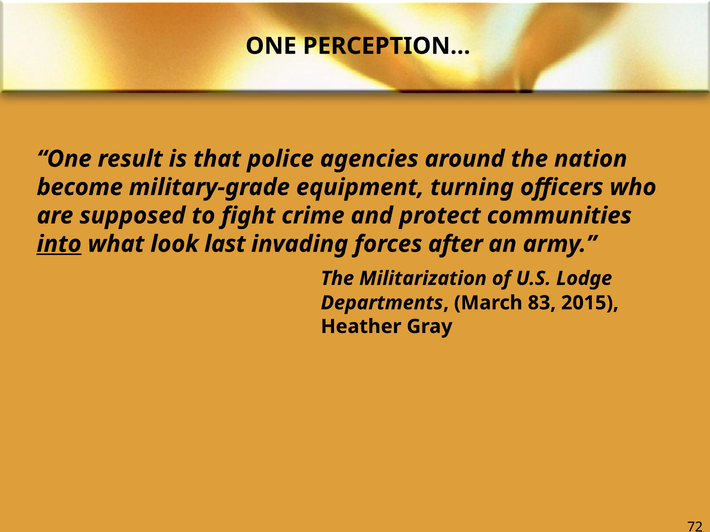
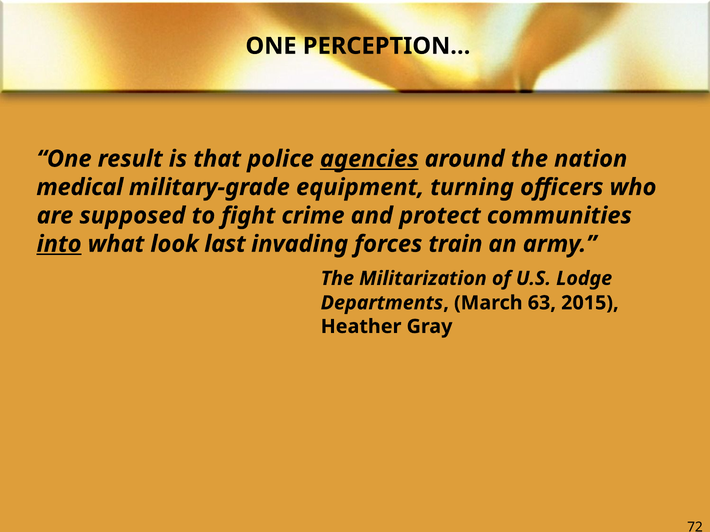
agencies underline: none -> present
become: become -> medical
after: after -> train
83: 83 -> 63
